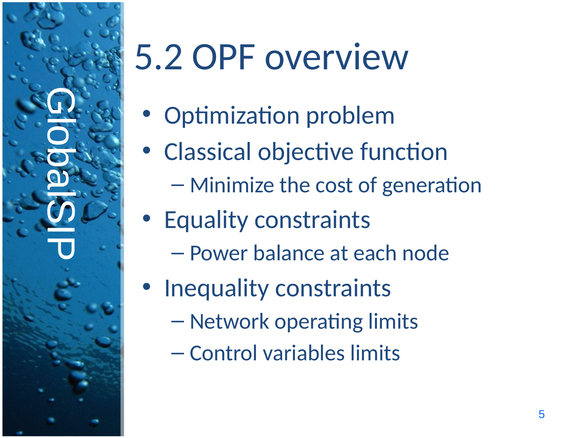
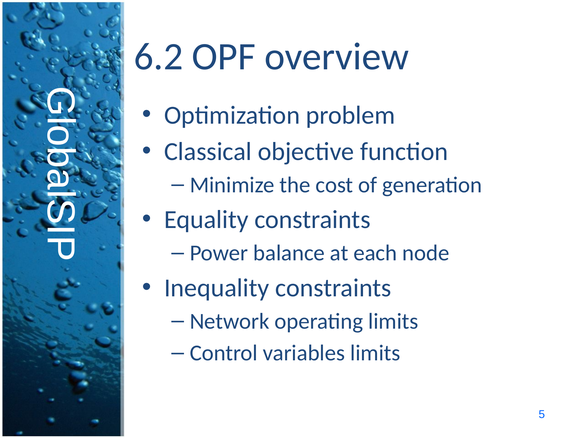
5.2: 5.2 -> 6.2
